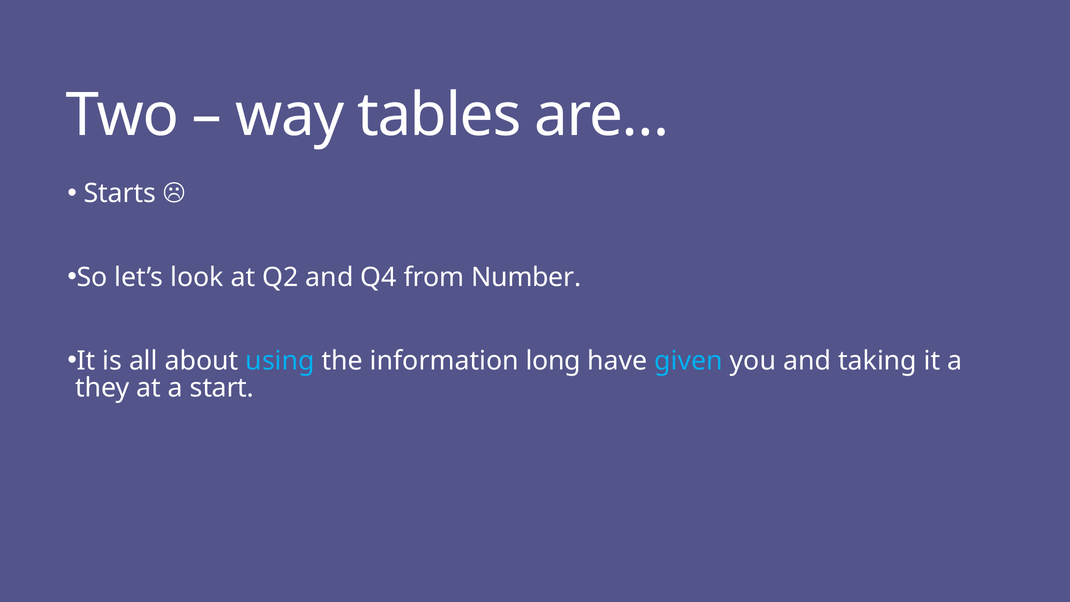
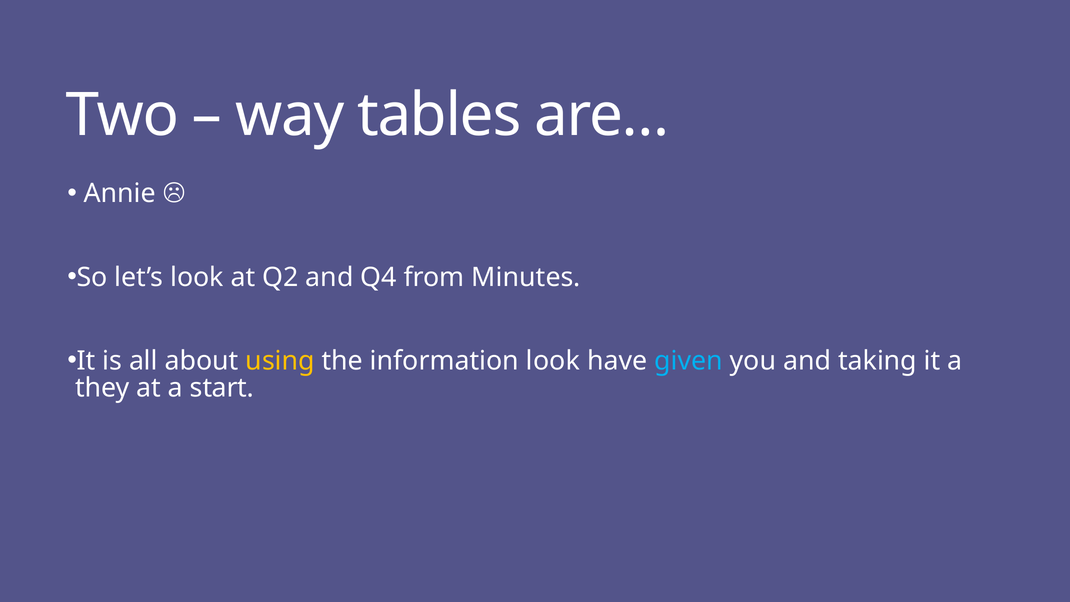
Starts: Starts -> Annie
Number: Number -> Minutes
using colour: light blue -> yellow
information long: long -> look
